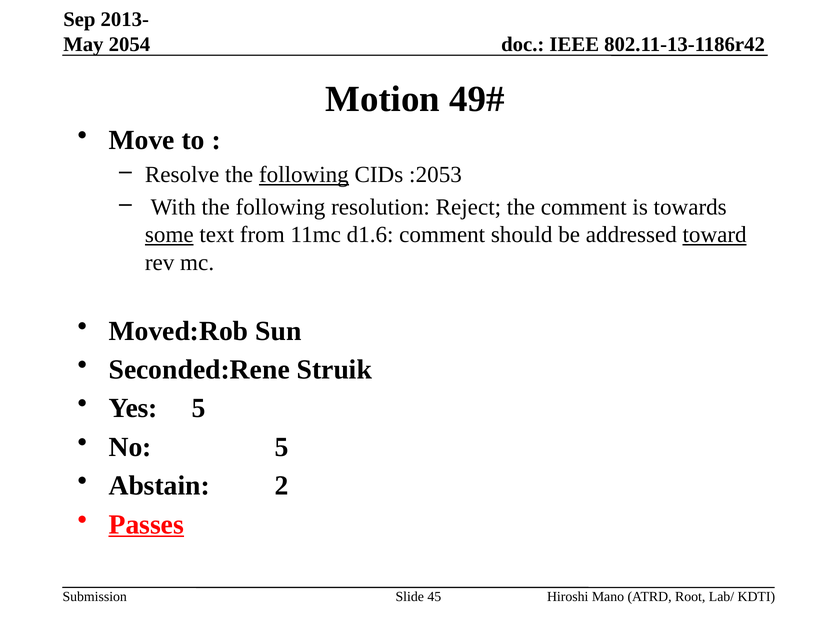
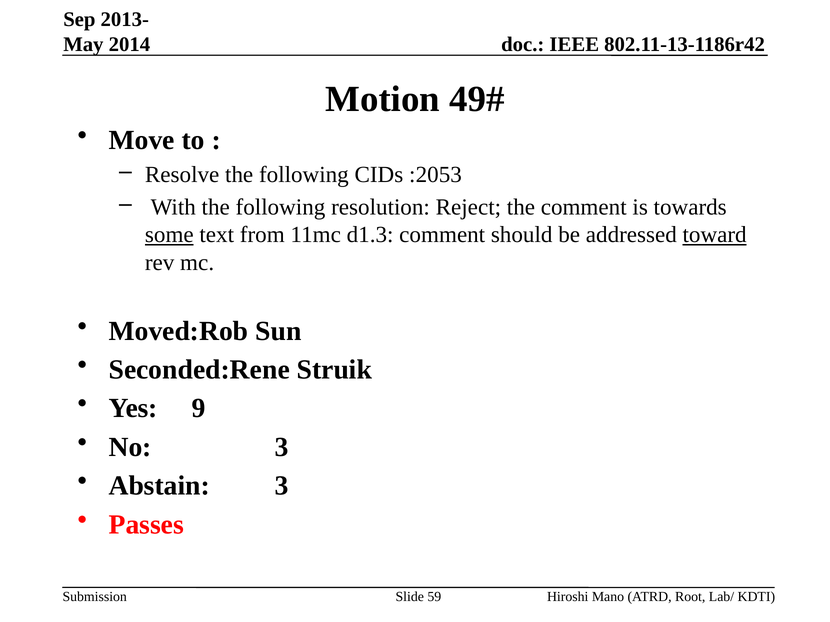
2054: 2054 -> 2014
following at (304, 175) underline: present -> none
d1.6: d1.6 -> d1.3
Yes 5: 5 -> 9
No 5: 5 -> 3
Abstain 2: 2 -> 3
Passes underline: present -> none
45: 45 -> 59
